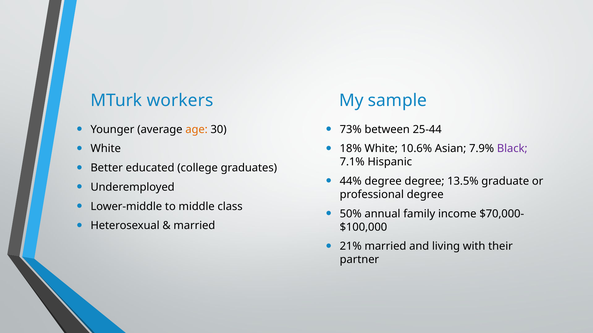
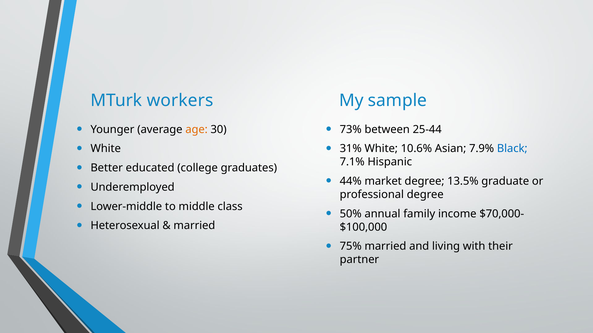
18%: 18% -> 31%
Black colour: purple -> blue
44% degree: degree -> market
21%: 21% -> 75%
